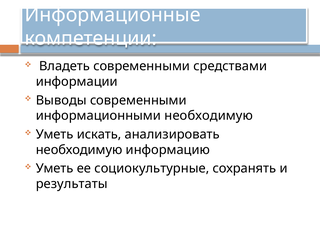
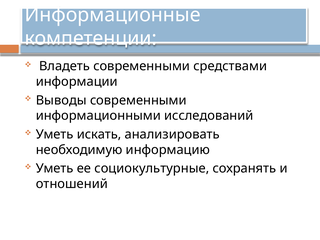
информационными необходимую: необходимую -> исследований
результаты: результаты -> отношений
